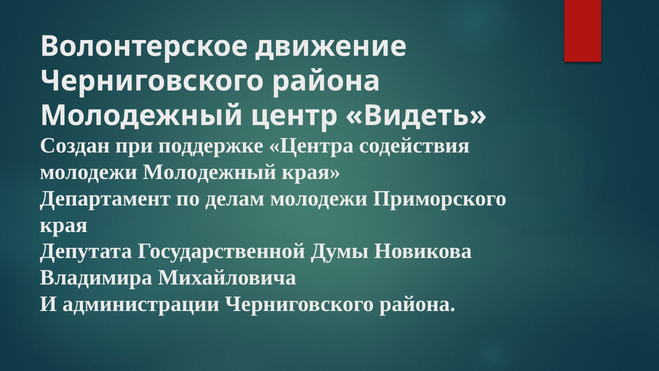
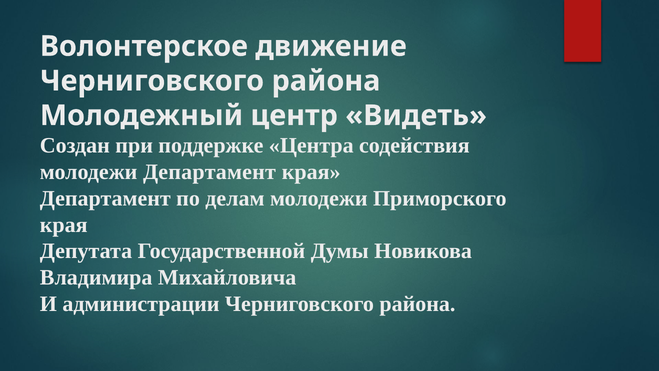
молодежи Молодежный: Молодежный -> Департамент
